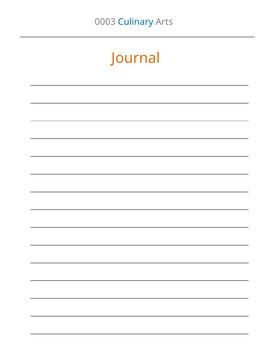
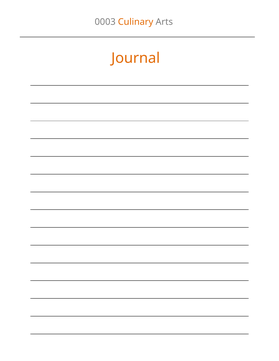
Culinary colour: blue -> orange
